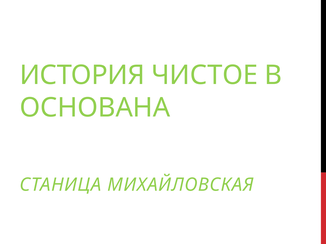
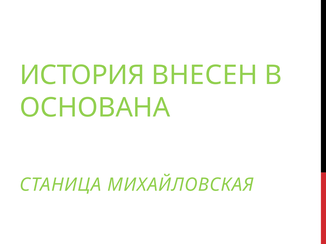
ЧИСТОЕ: ЧИСТОЕ -> ВНЕСЕН
